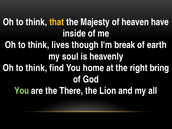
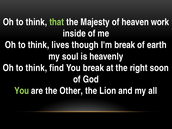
that colour: yellow -> light green
have: have -> work
You home: home -> break
bring: bring -> soon
There: There -> Other
